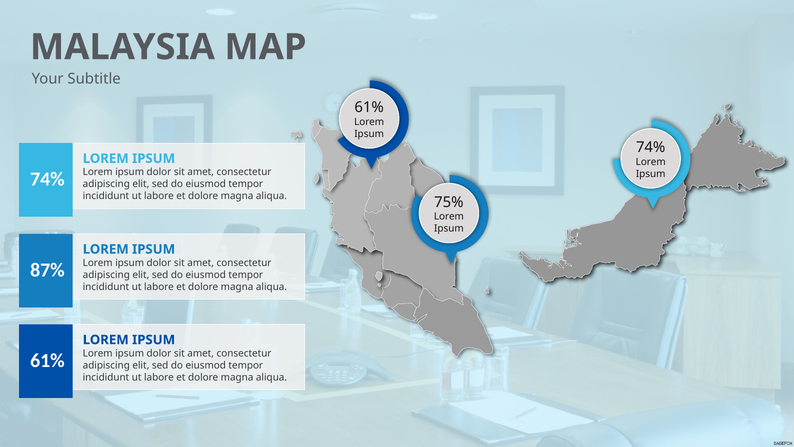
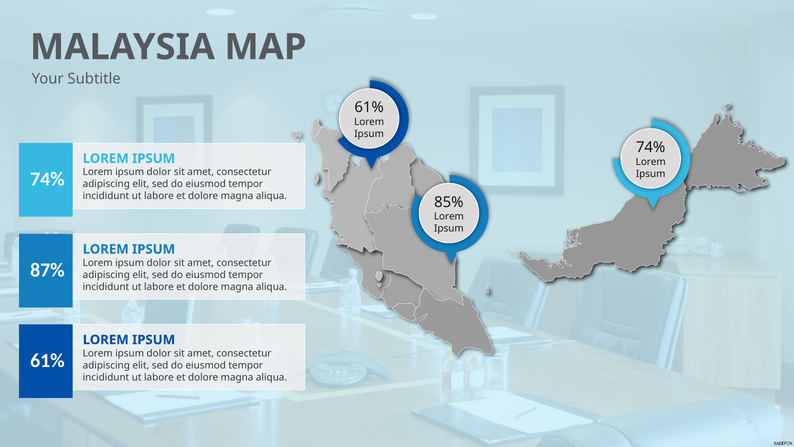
75%: 75% -> 85%
